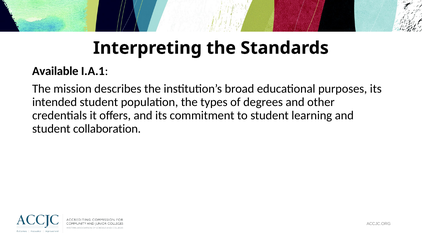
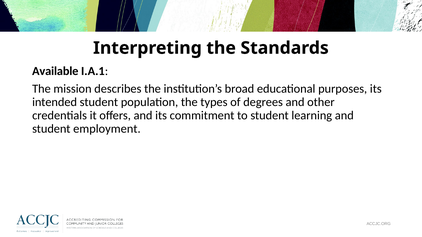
collaboration: collaboration -> employment
